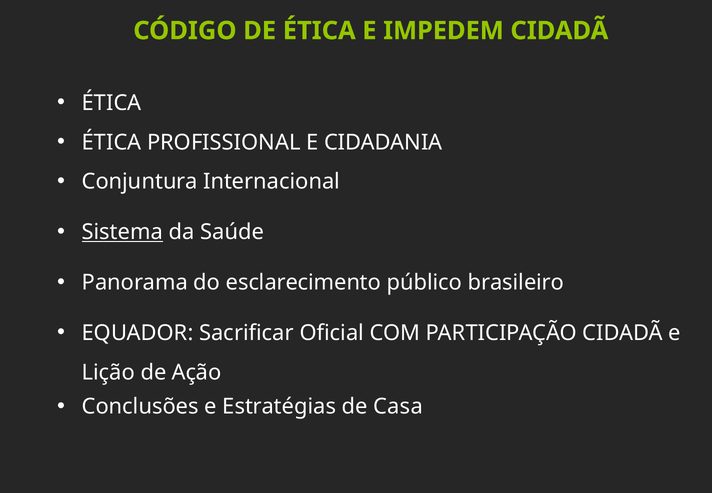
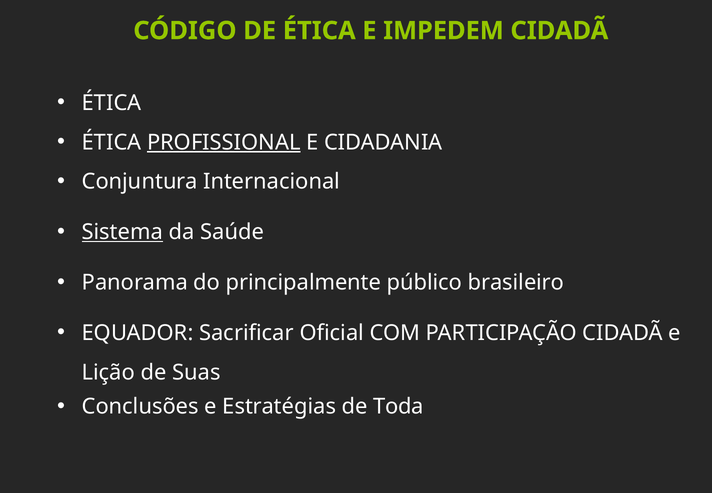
PROFISSIONAL underline: none -> present
esclarecimento: esclarecimento -> principalmente
Ação: Ação -> Suas
Casa: Casa -> Toda
